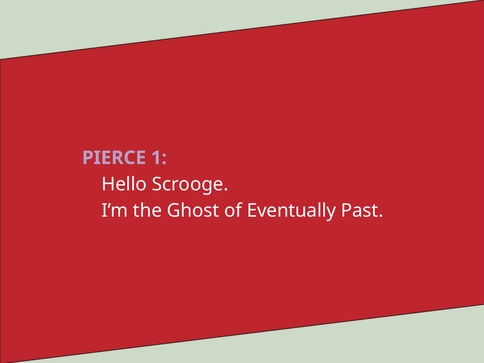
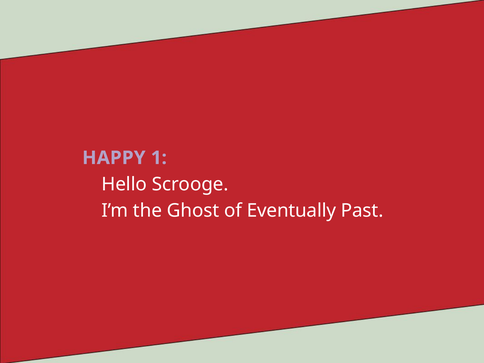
PIERCE: PIERCE -> HAPPY
